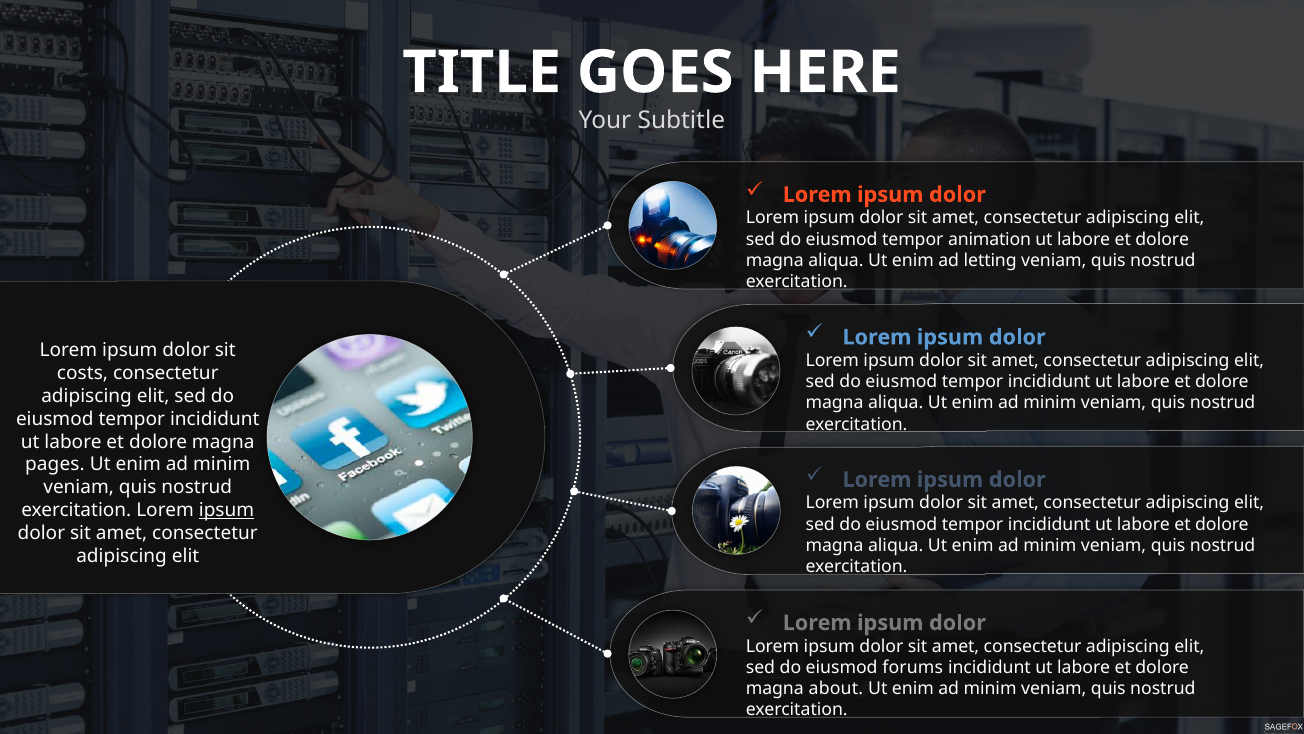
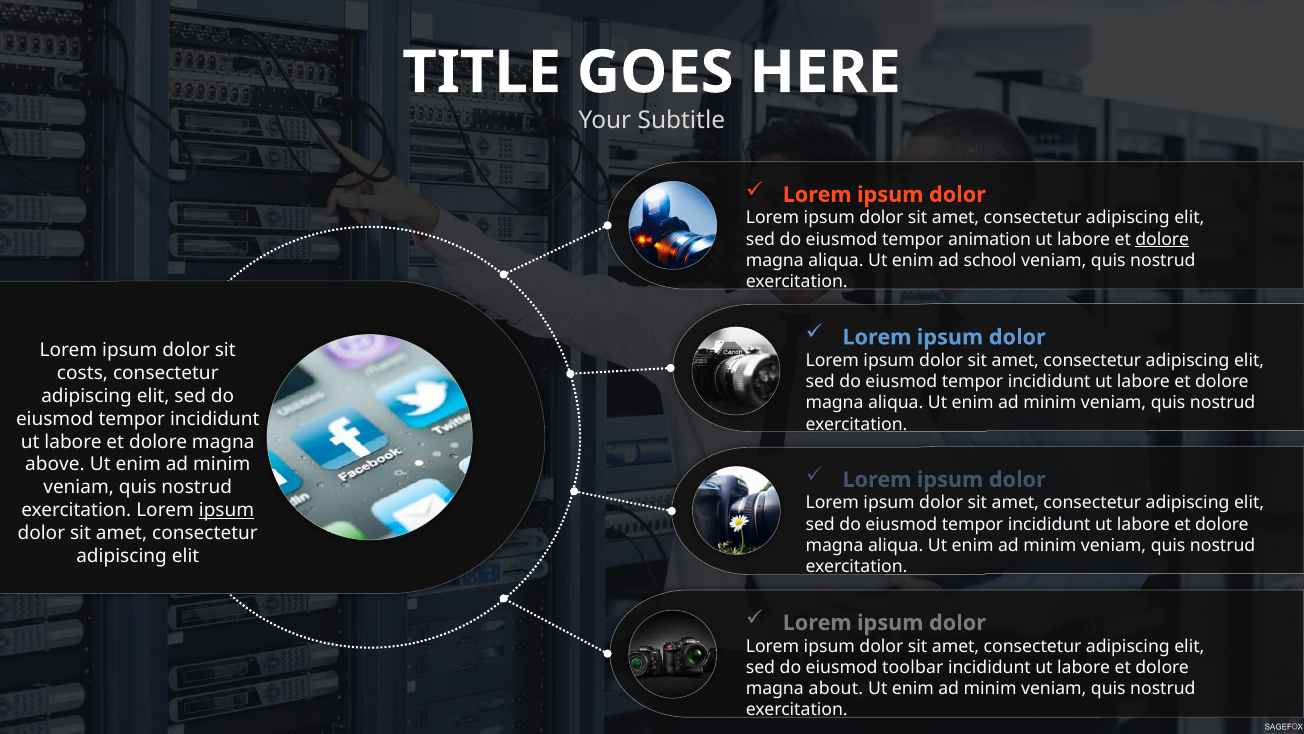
dolore at (1162, 239) underline: none -> present
letting: letting -> school
pages: pages -> above
forums: forums -> toolbar
